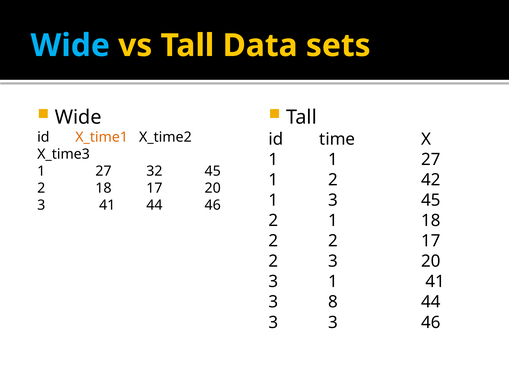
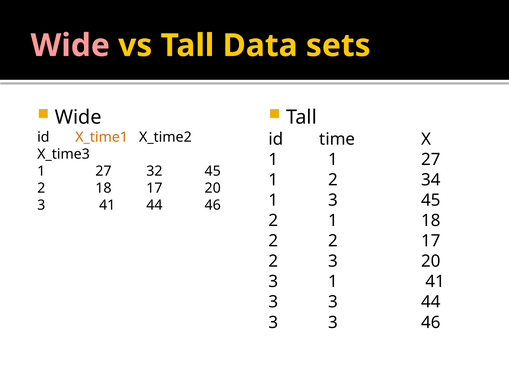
Wide at (70, 46) colour: light blue -> pink
42: 42 -> 34
8 at (333, 302): 8 -> 3
